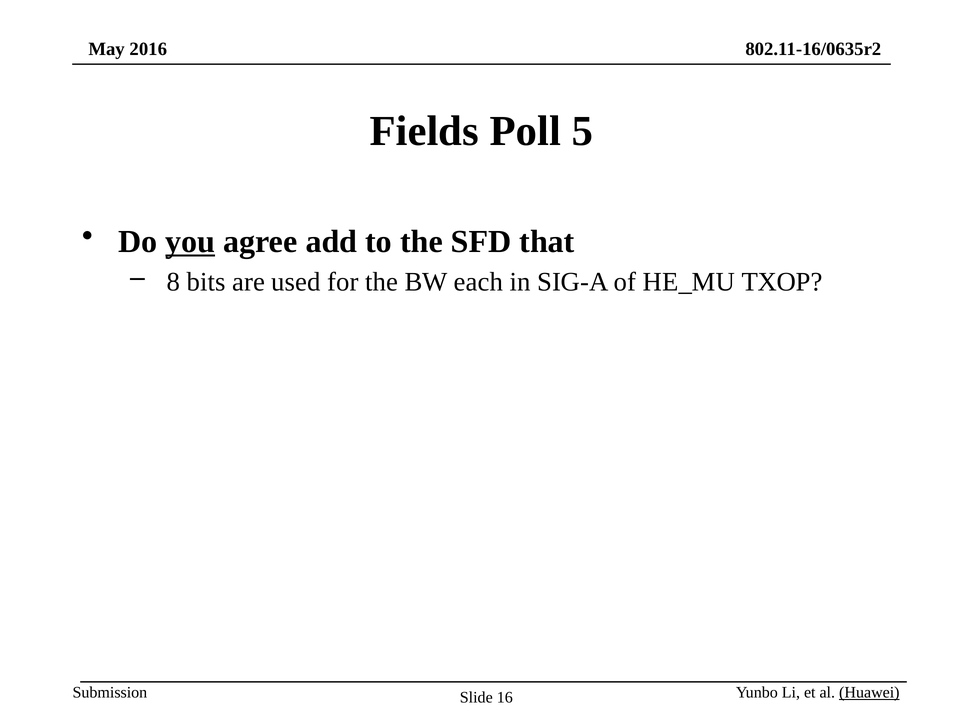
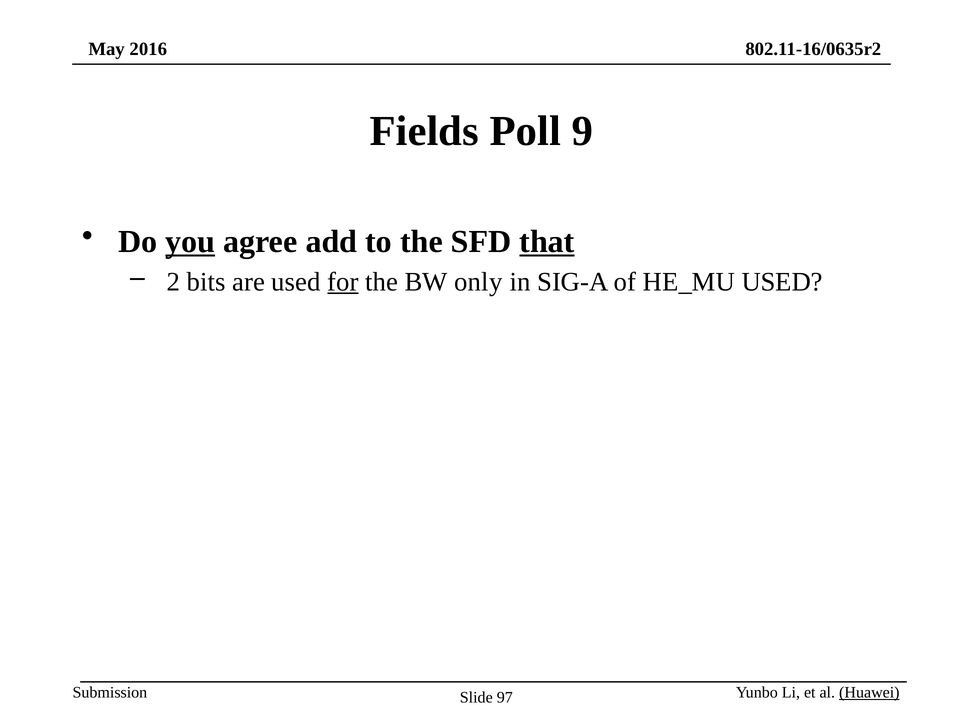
5: 5 -> 9
that underline: none -> present
8: 8 -> 2
for underline: none -> present
each: each -> only
HE_MU TXOP: TXOP -> USED
16: 16 -> 97
